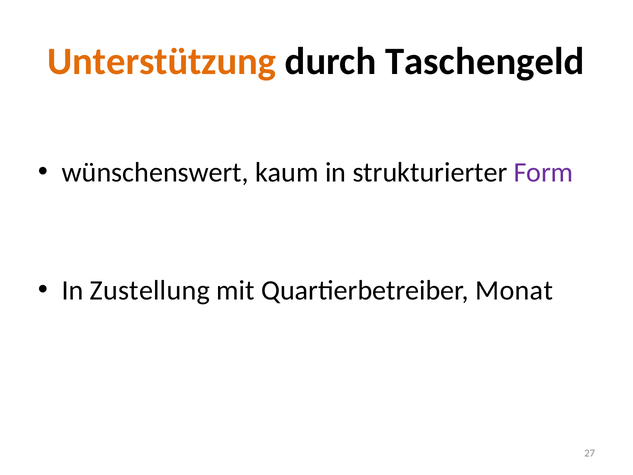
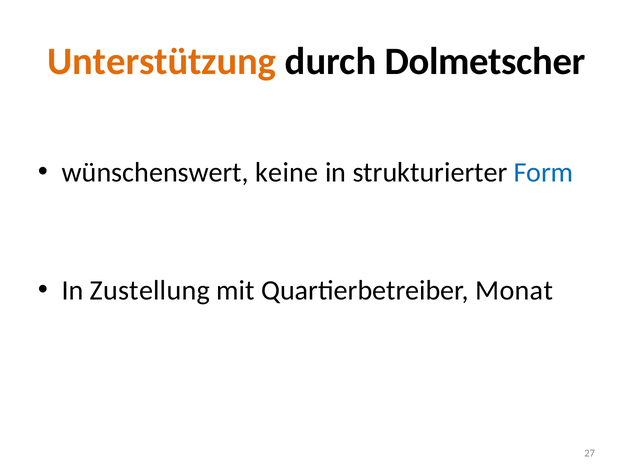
Taschengeld: Taschengeld -> Dolmetscher
kaum: kaum -> keine
Form colour: purple -> blue
